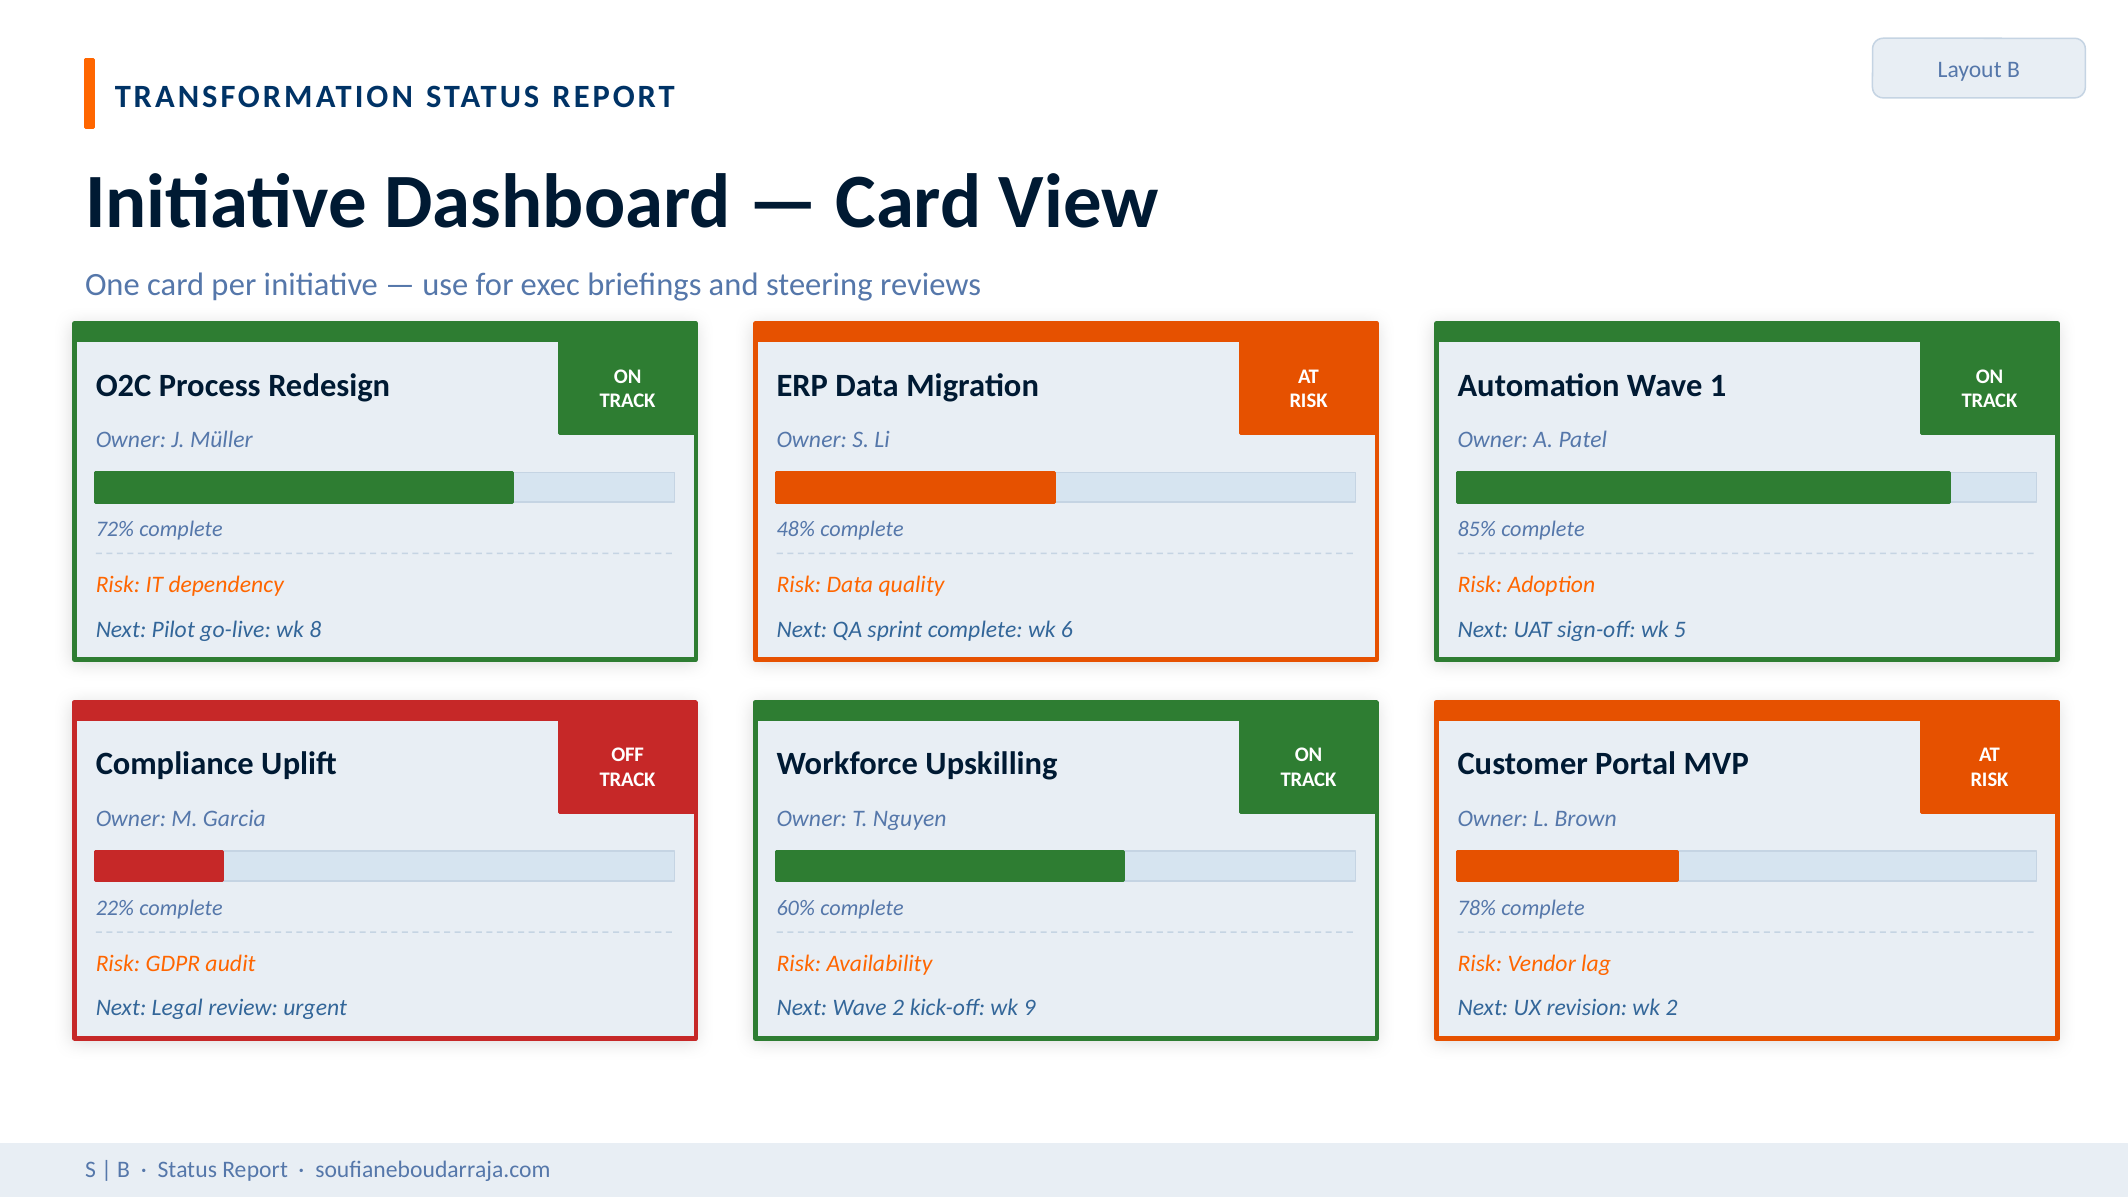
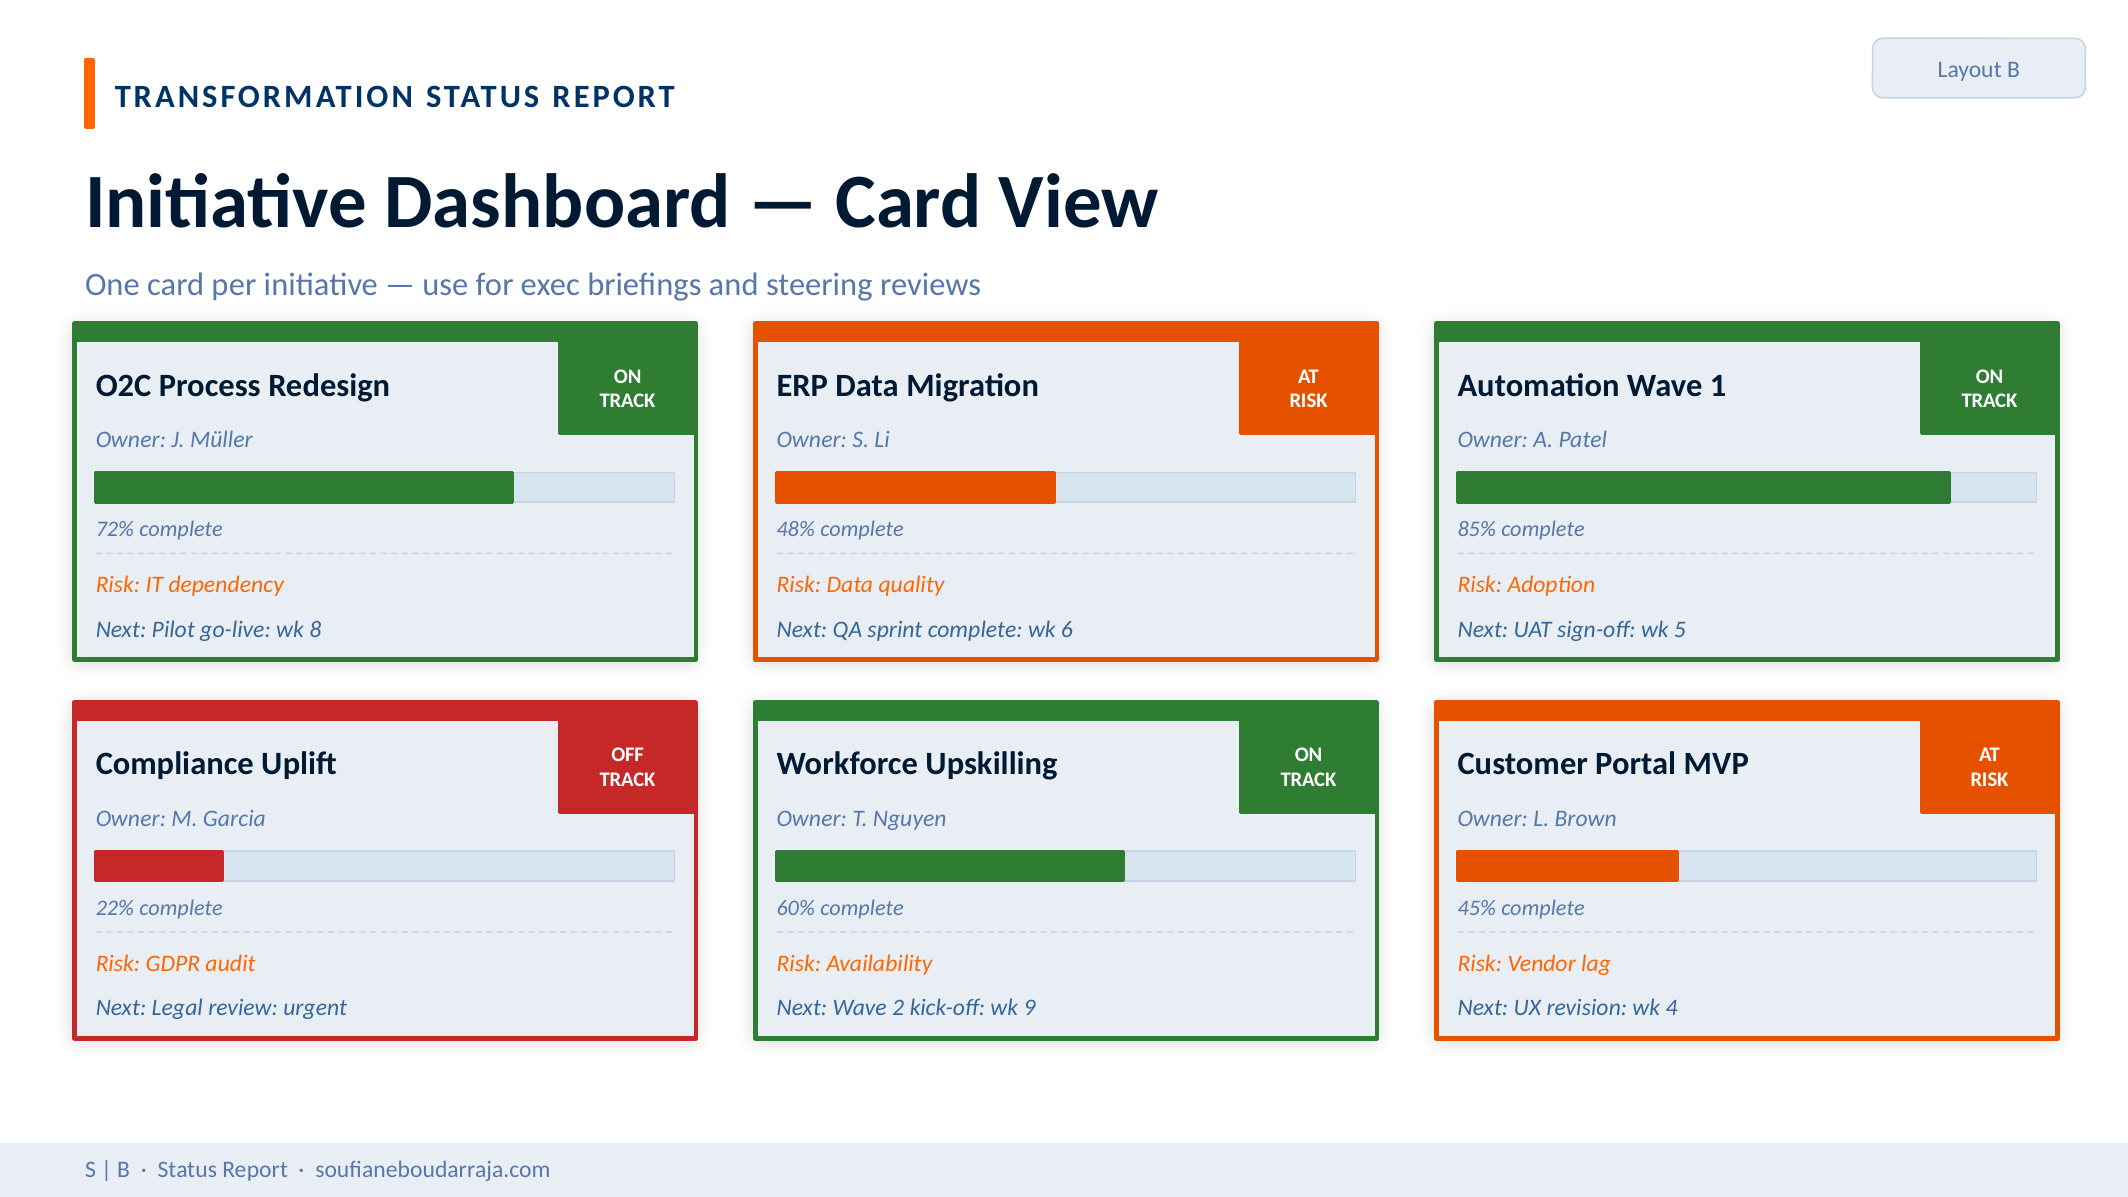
78%: 78% -> 45%
wk 2: 2 -> 4
